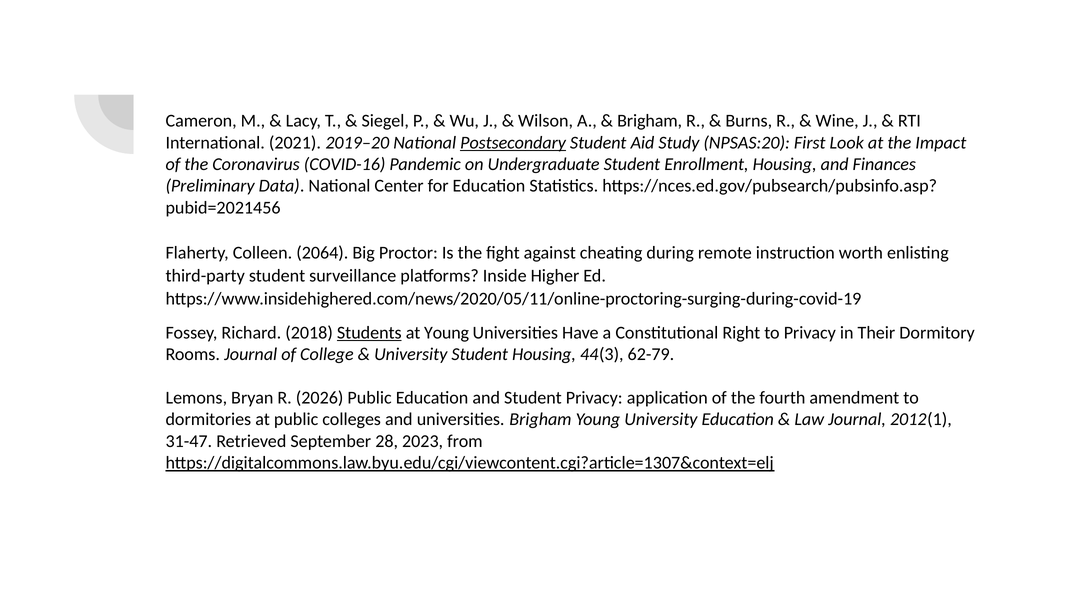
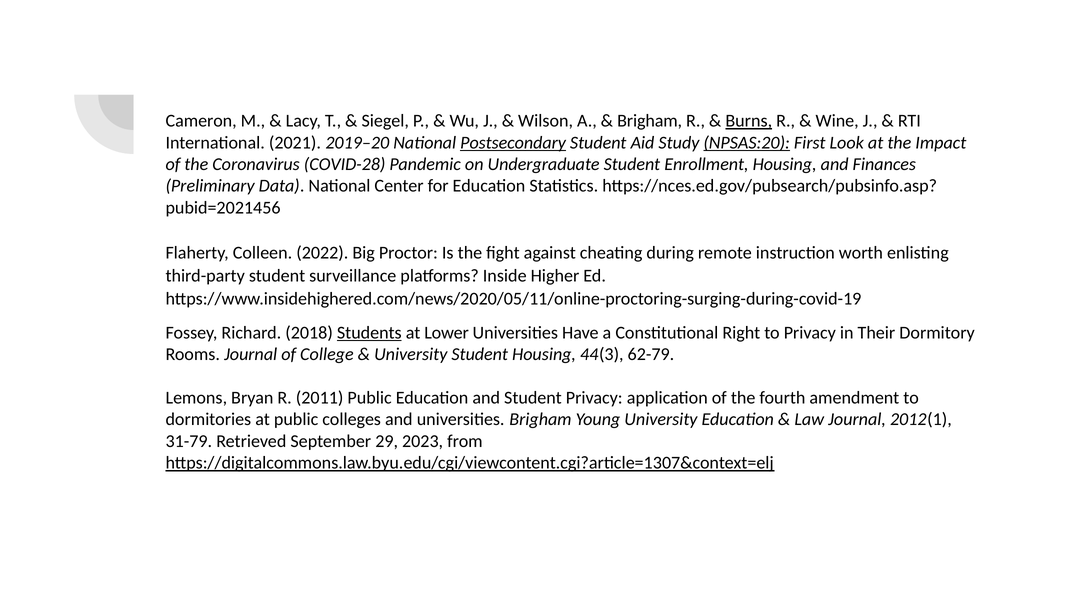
Burns underline: none -> present
NPSAS:20 underline: none -> present
COVID-16: COVID-16 -> COVID-28
2064: 2064 -> 2022
at Young: Young -> Lower
2026: 2026 -> 2011
31-47: 31-47 -> 31-79
28: 28 -> 29
